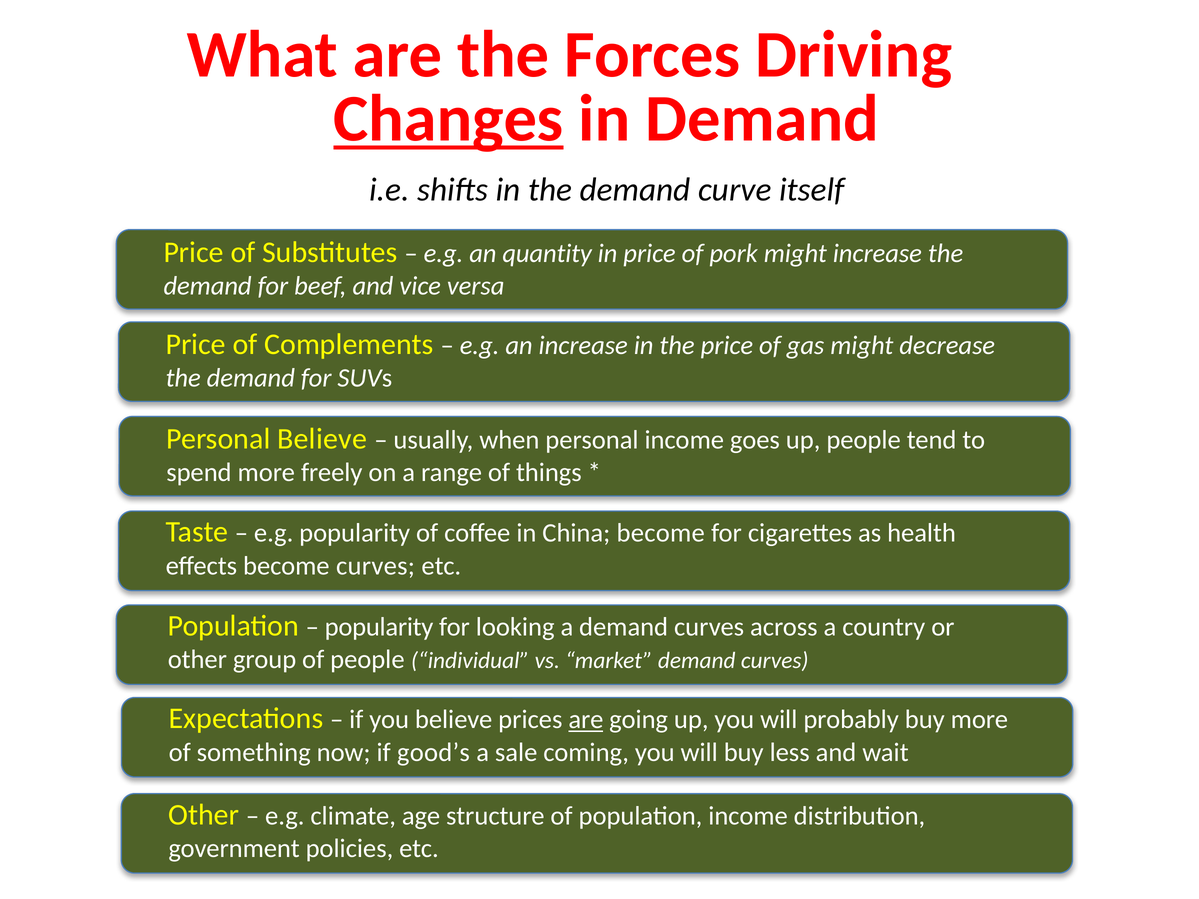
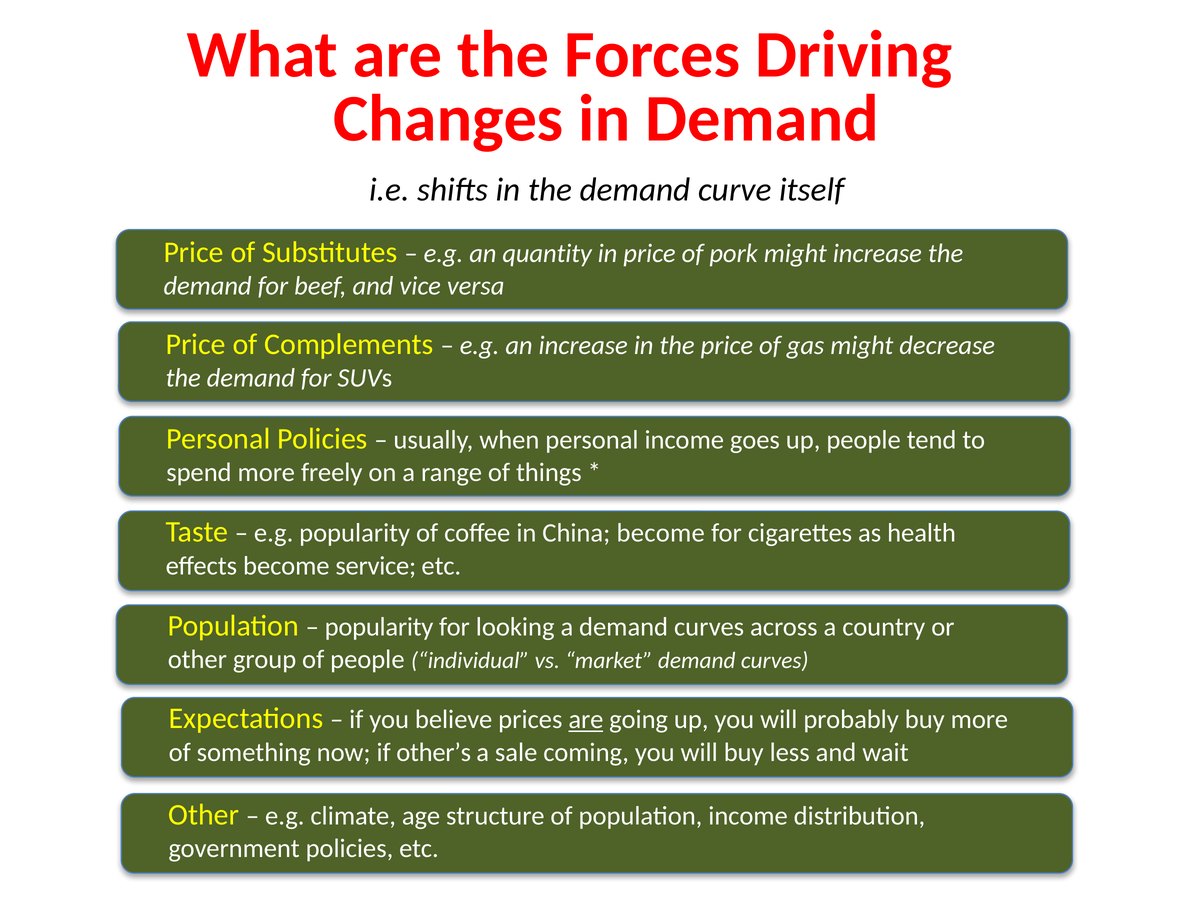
Changes underline: present -> none
Personal Believe: Believe -> Policies
become curves: curves -> service
good’s: good’s -> other’s
